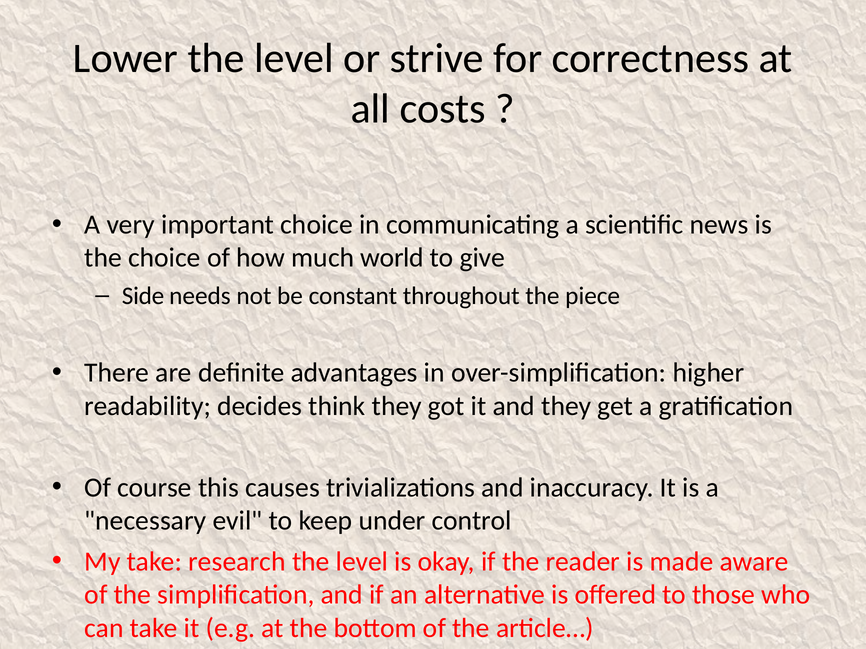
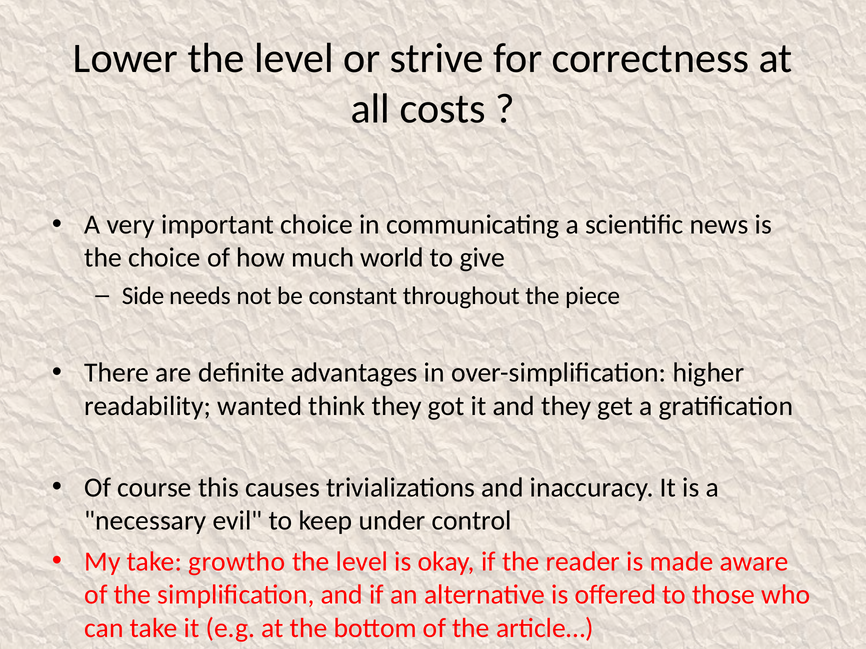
decides: decides -> wanted
research: research -> growtho
